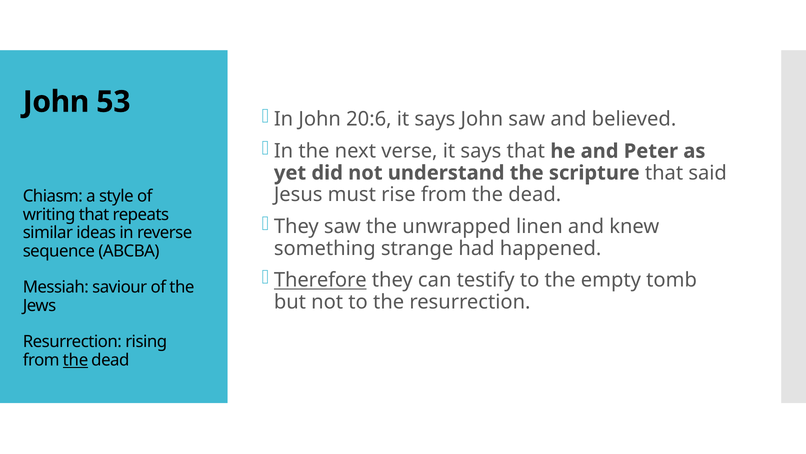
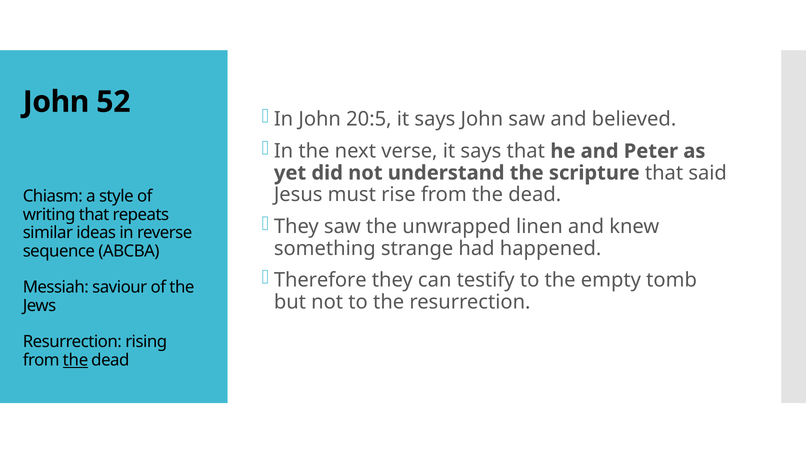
53: 53 -> 52
20:6: 20:6 -> 20:5
Therefore underline: present -> none
